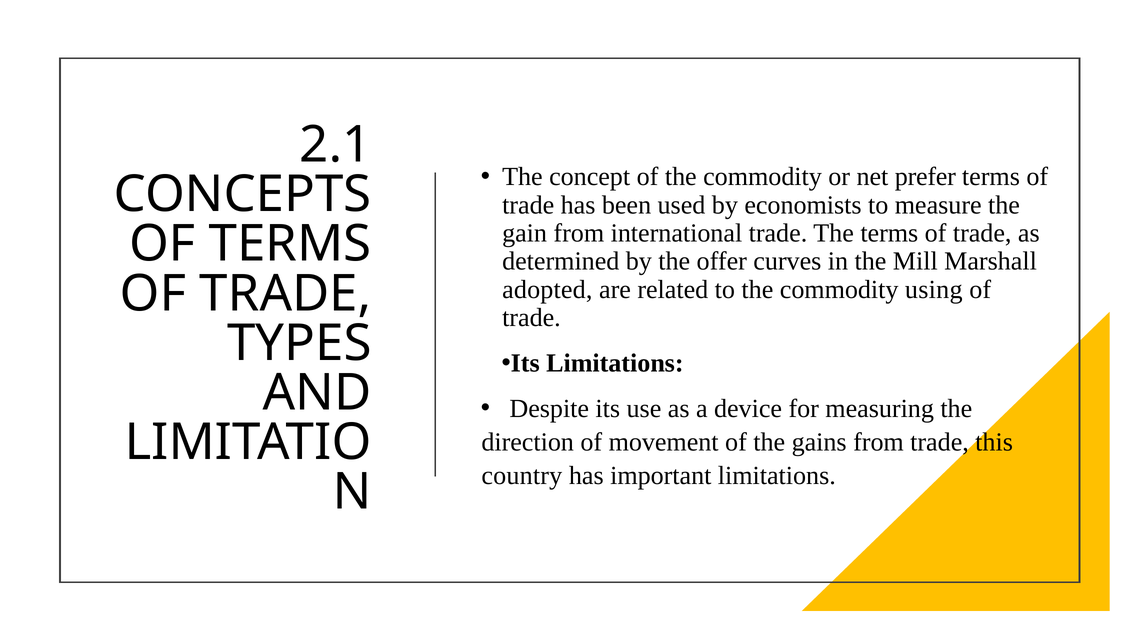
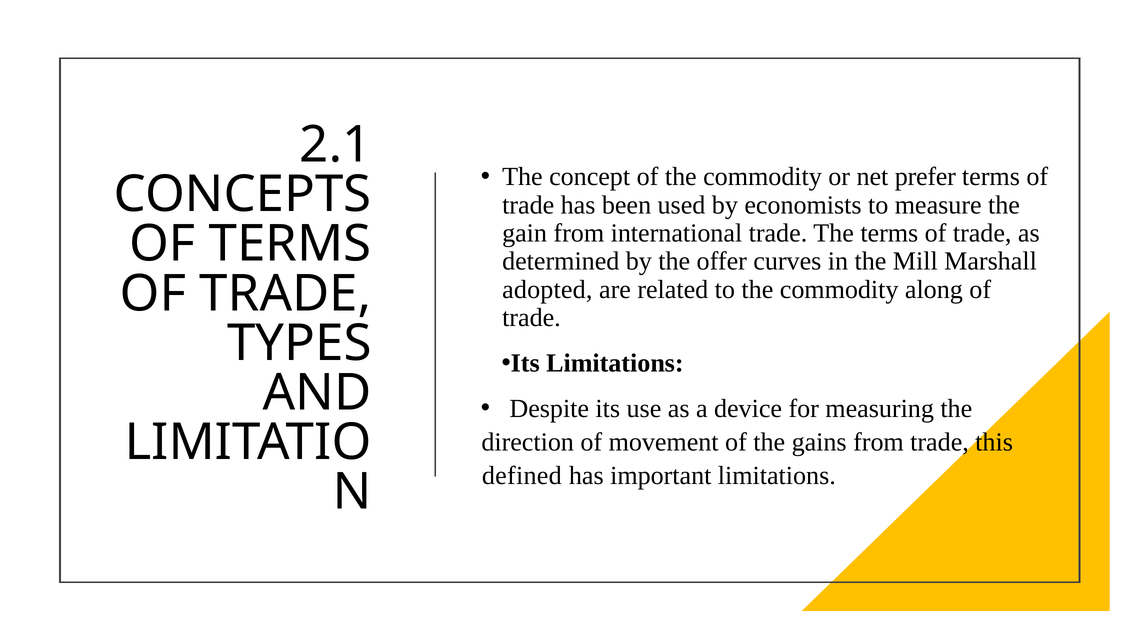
using: using -> along
country: country -> defined
